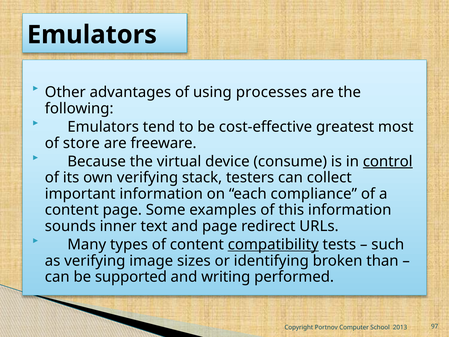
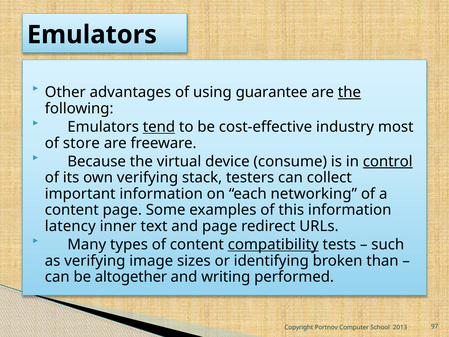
processes: processes -> guarantee
the at (349, 92) underline: none -> present
tend underline: none -> present
greatest: greatest -> industry
compliance: compliance -> networking
sounds: sounds -> latency
supported: supported -> altogether
